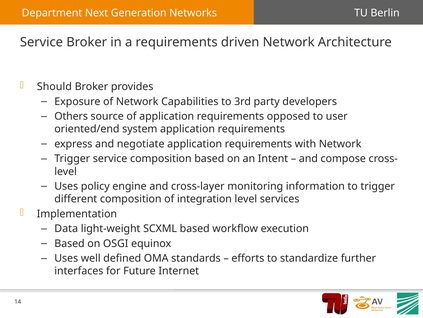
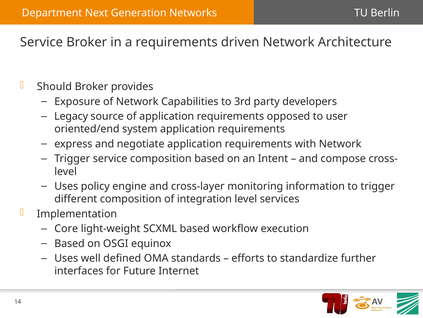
Others: Others -> Legacy
Data: Data -> Core
